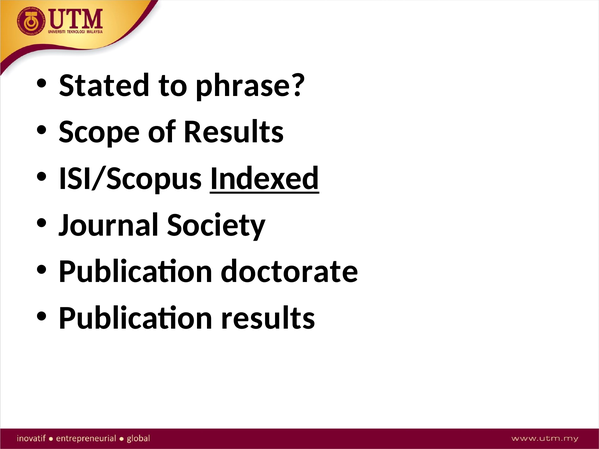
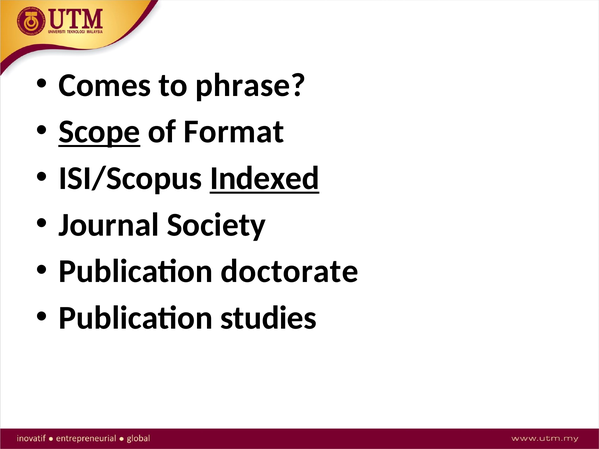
Stated: Stated -> Comes
Scope underline: none -> present
of Results: Results -> Format
Publication results: results -> studies
